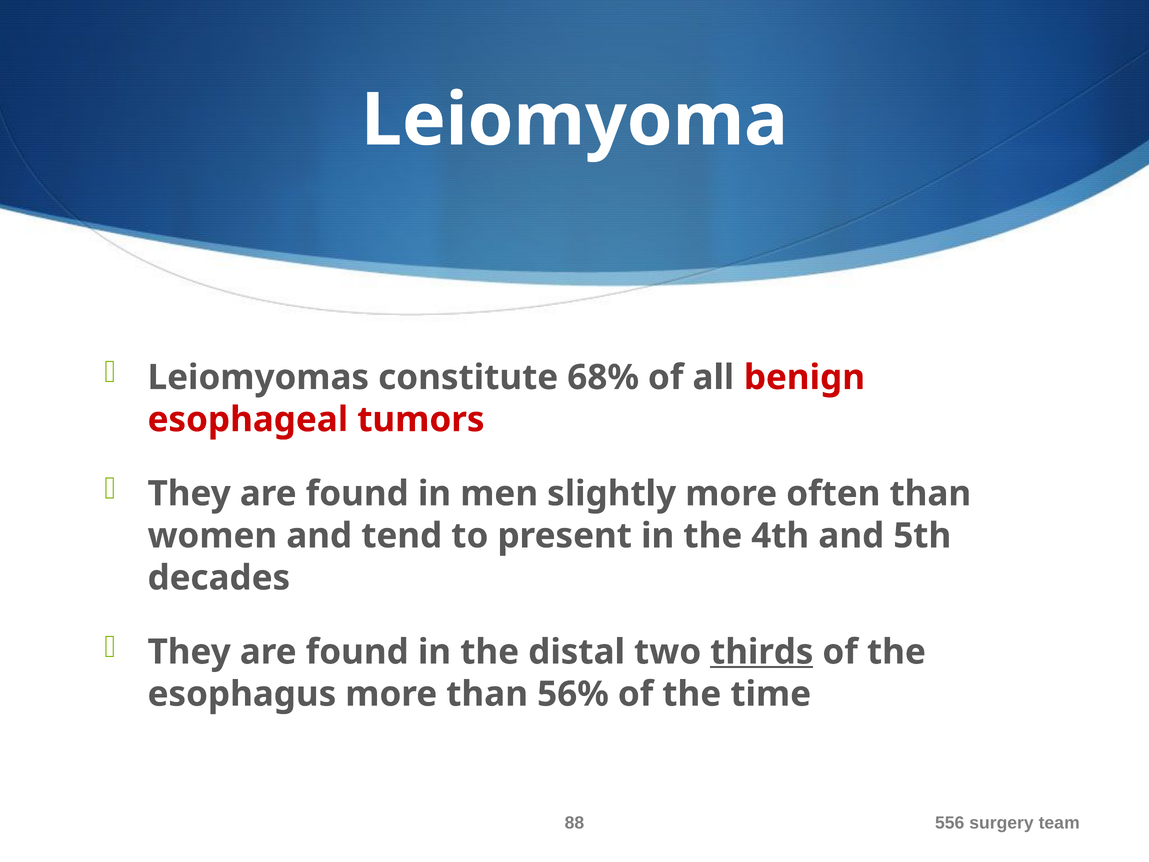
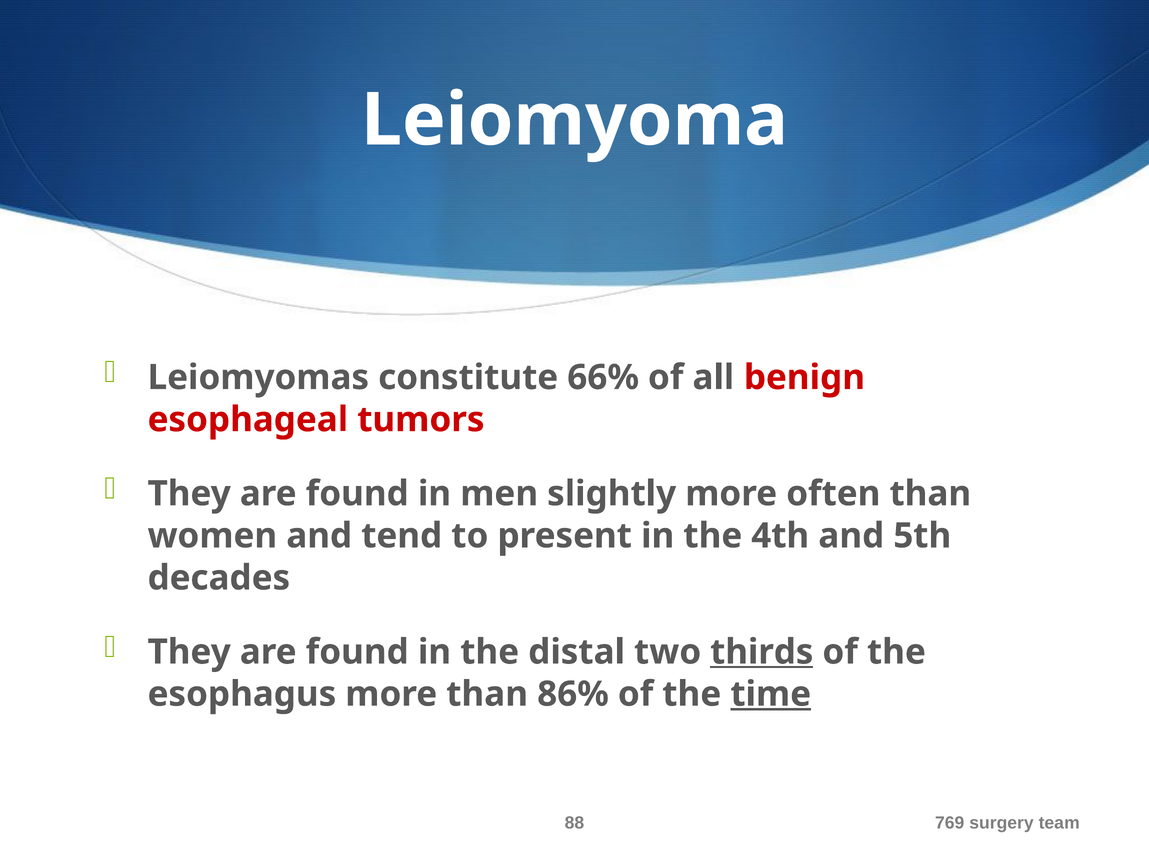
68%: 68% -> 66%
56%: 56% -> 86%
time underline: none -> present
556: 556 -> 769
